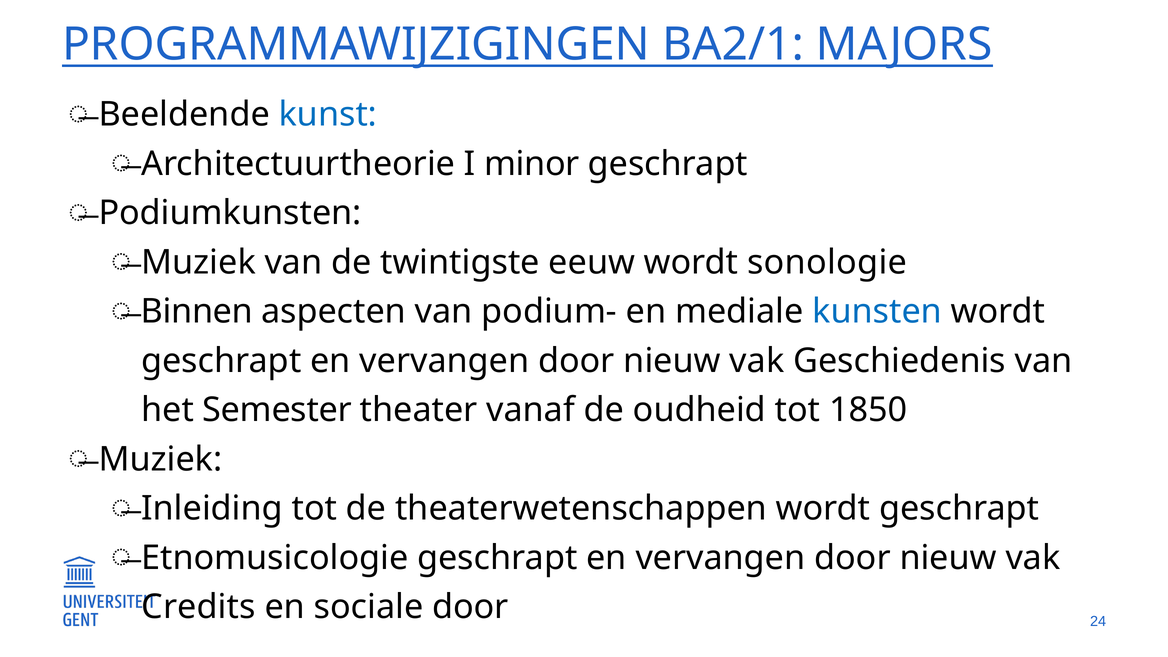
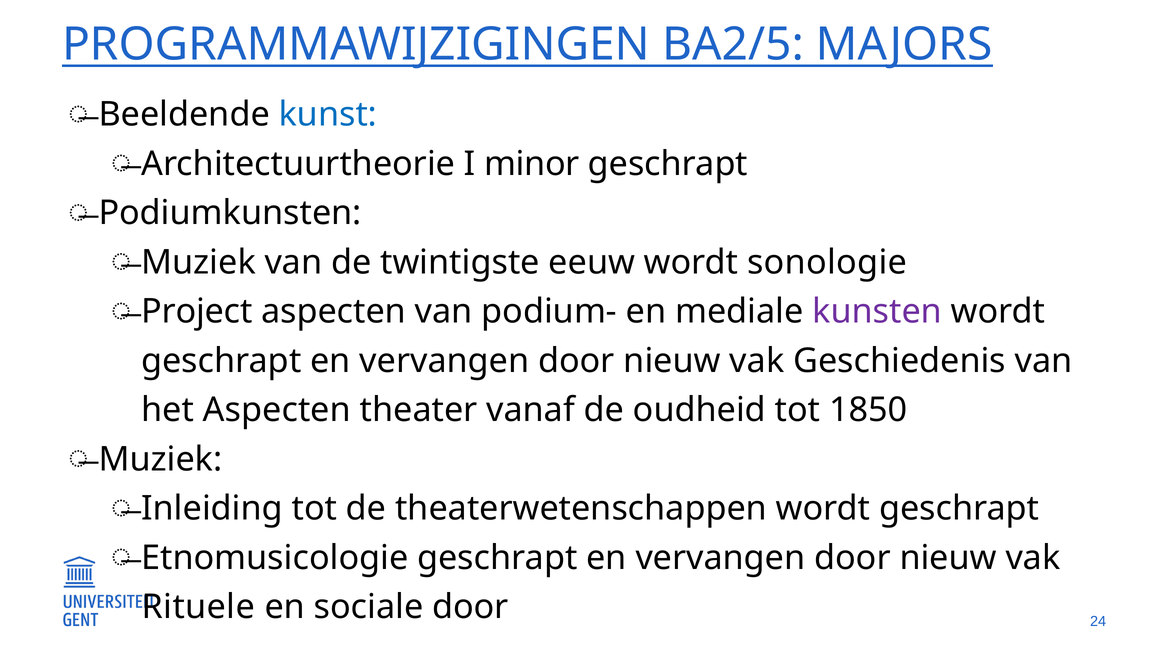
BA2/1: BA2/1 -> BA2/5
Binnen: Binnen -> Project
kunsten colour: blue -> purple
het Semester: Semester -> Aspecten
Credits: Credits -> Rituele
